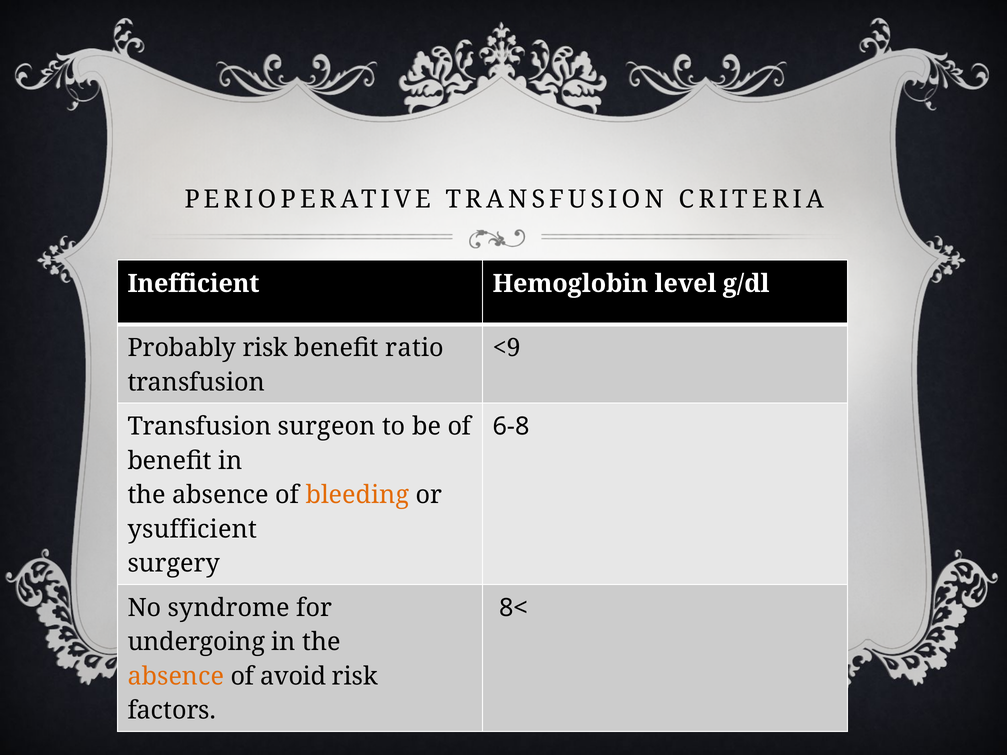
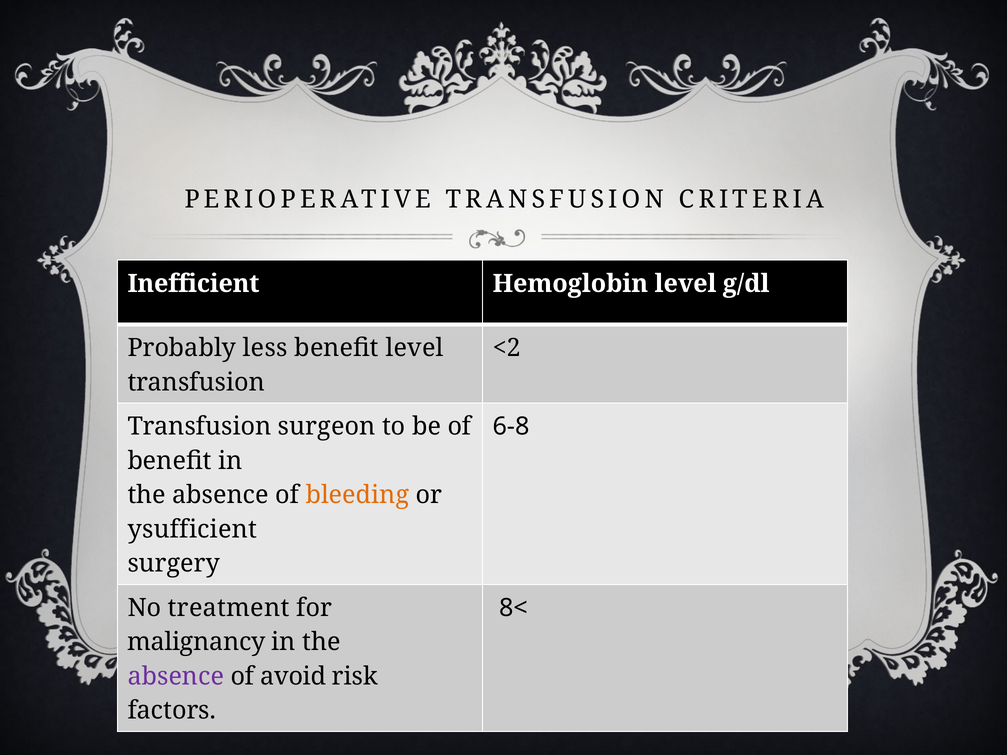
Probably risk: risk -> less
benefit ratio: ratio -> level
<9: <9 -> <2
syndrome: syndrome -> treatment
undergoing: undergoing -> malignancy
absence at (176, 677) colour: orange -> purple
